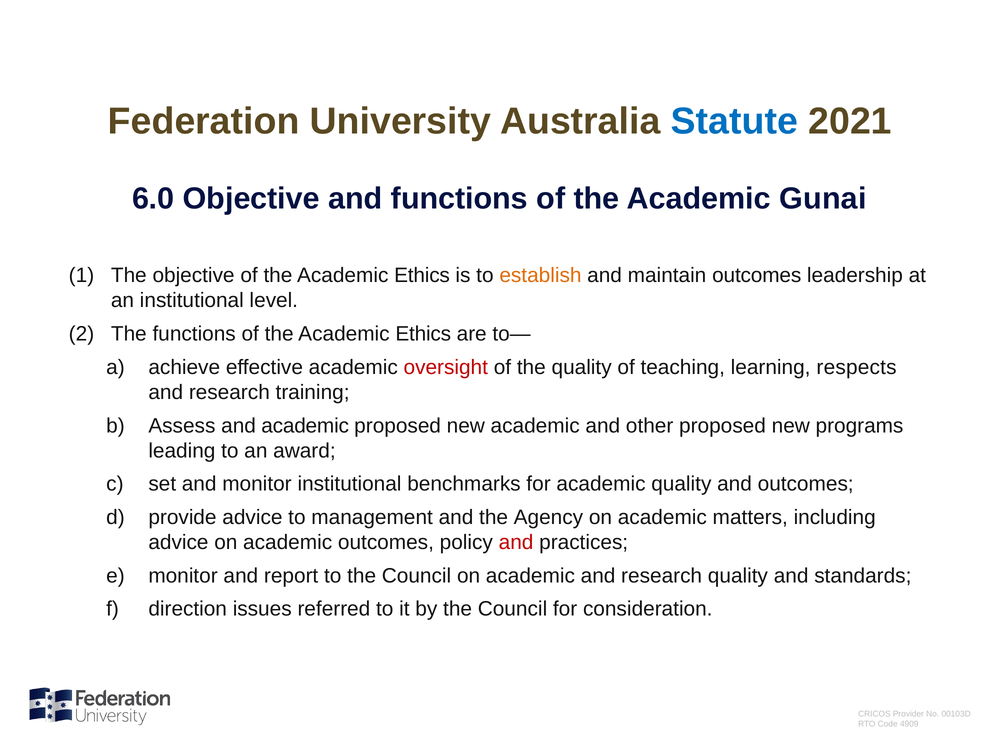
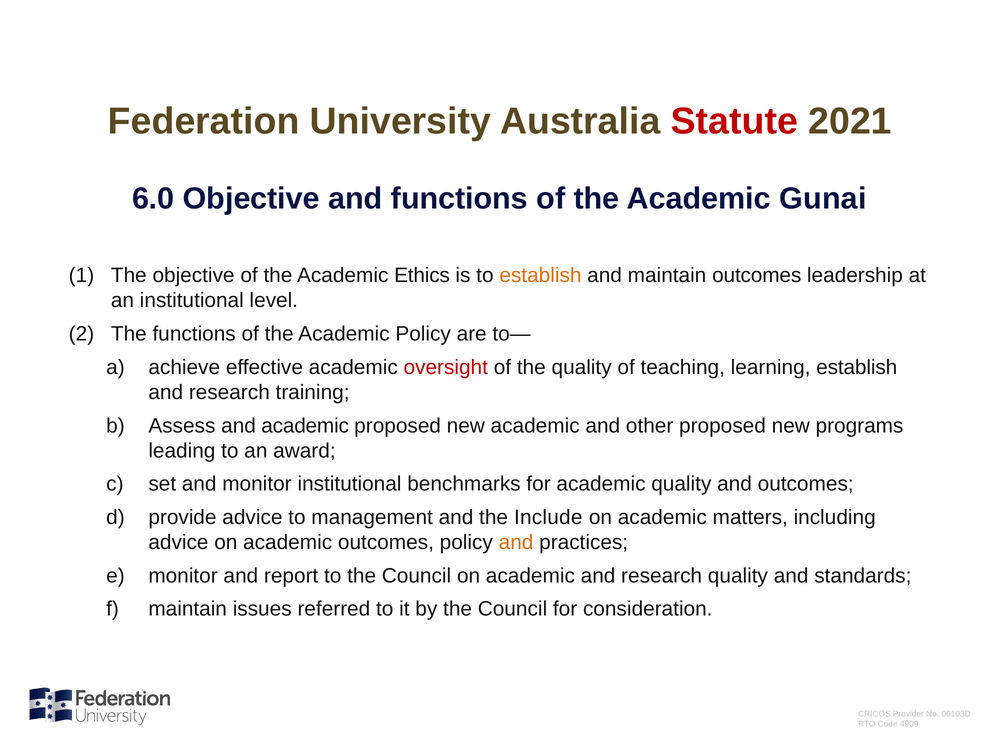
Statute colour: blue -> red
Ethics at (423, 334): Ethics -> Policy
learning respects: respects -> establish
Agency: Agency -> Include
and at (516, 542) colour: red -> orange
direction at (188, 609): direction -> maintain
